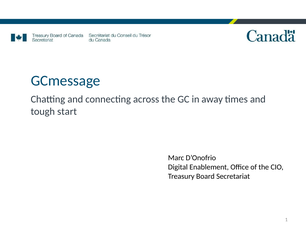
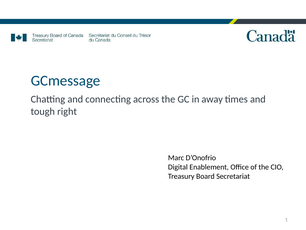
start: start -> right
